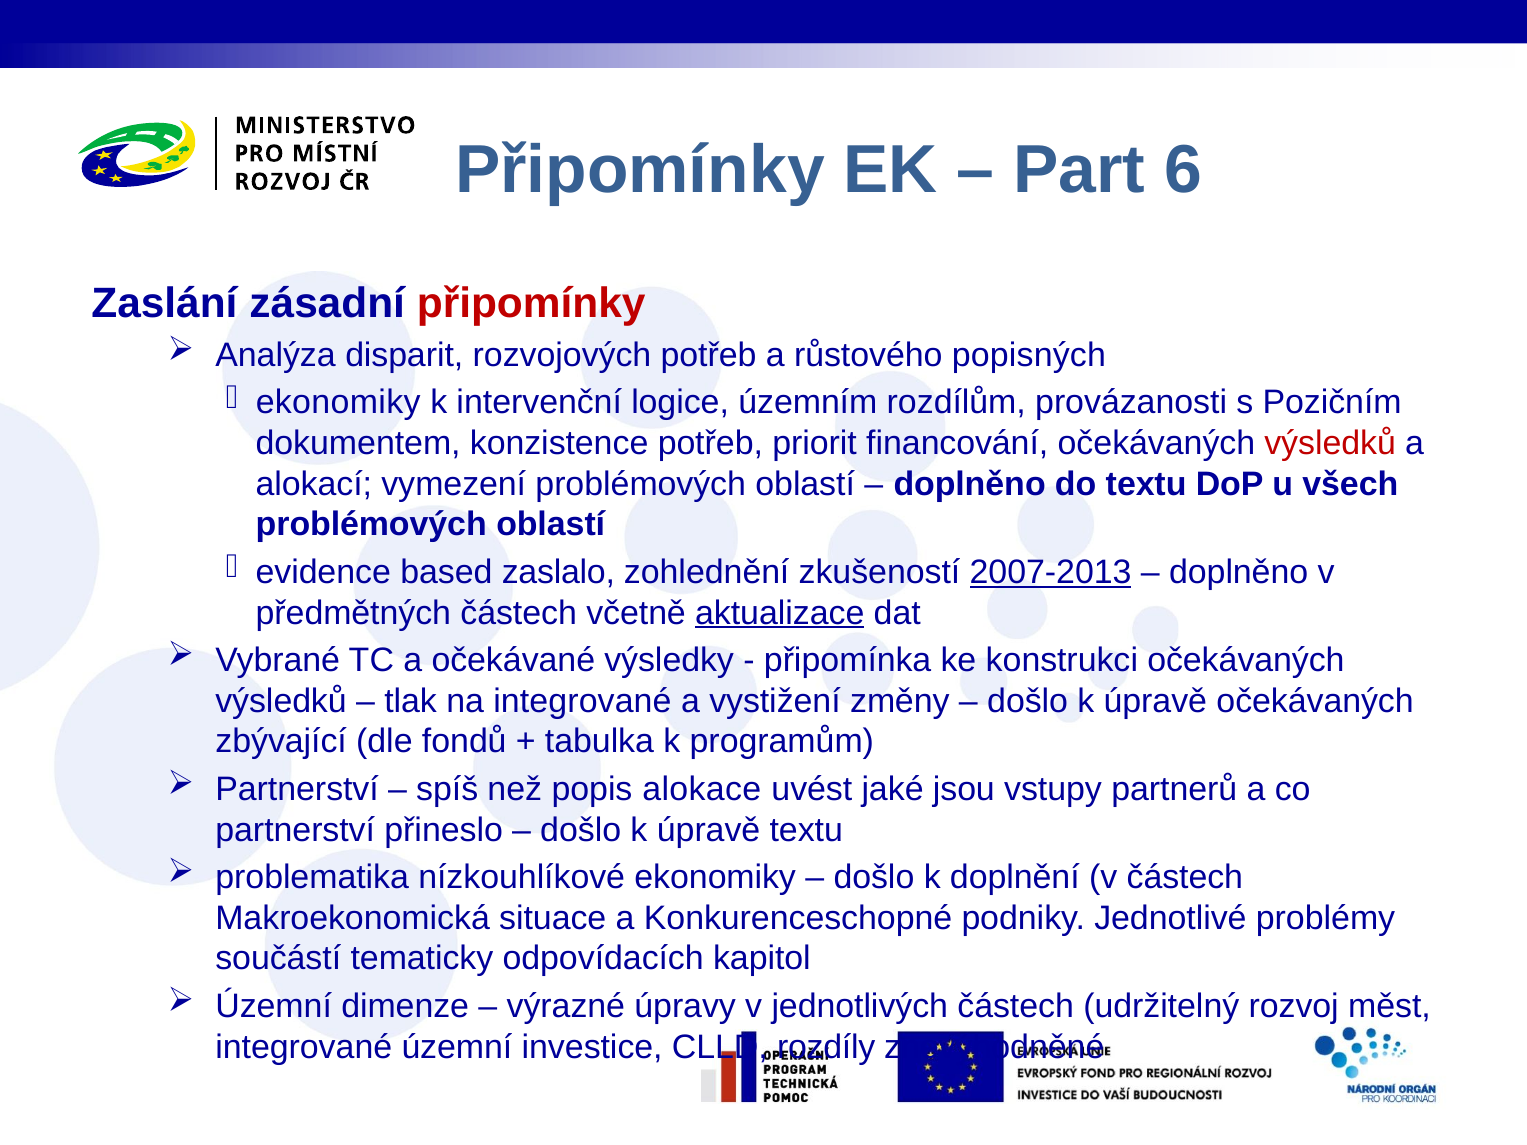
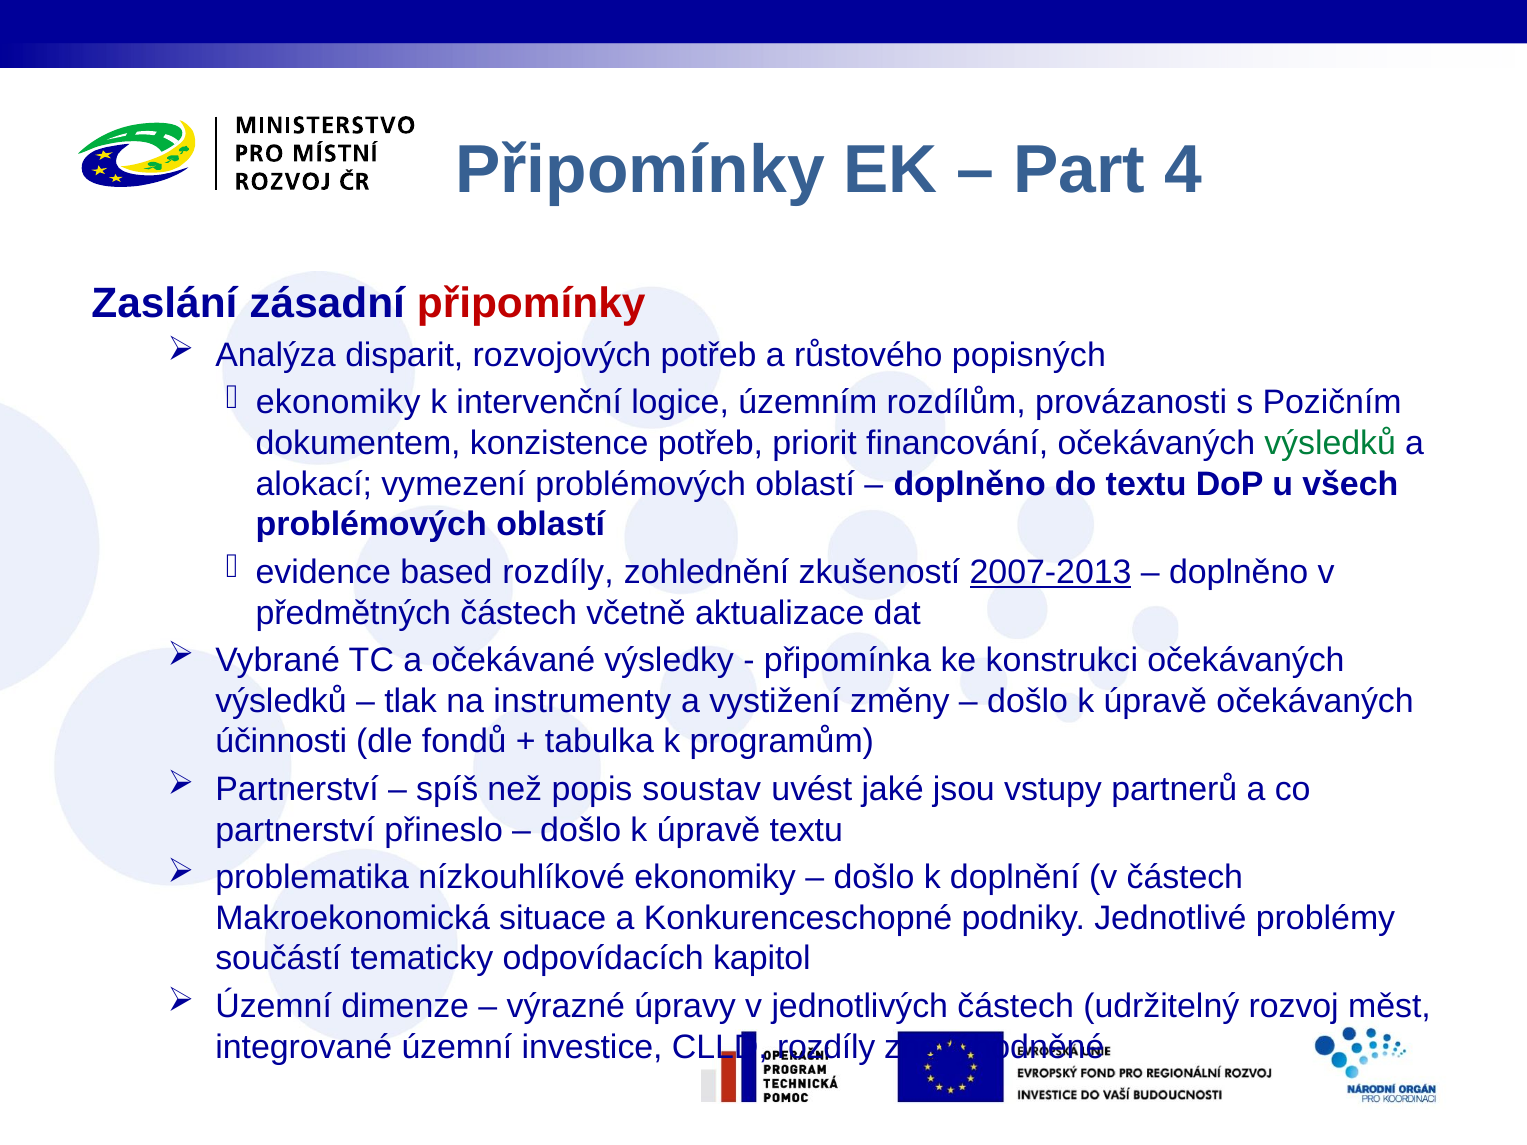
6: 6 -> 4
výsledků at (1330, 443) colour: red -> green
based zaslalo: zaslalo -> rozdíly
aktualizace underline: present -> none
na integrované: integrované -> instrumenty
zbývající: zbývající -> účinnosti
alokace: alokace -> soustav
